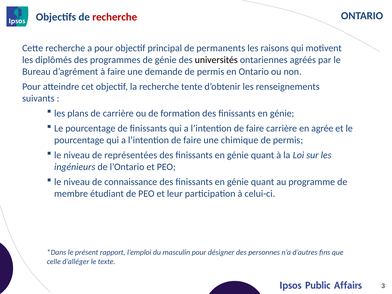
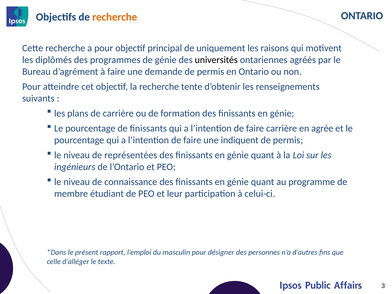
recherche at (115, 17) colour: red -> orange
permanents: permanents -> uniquement
chimique: chimique -> indiquent
